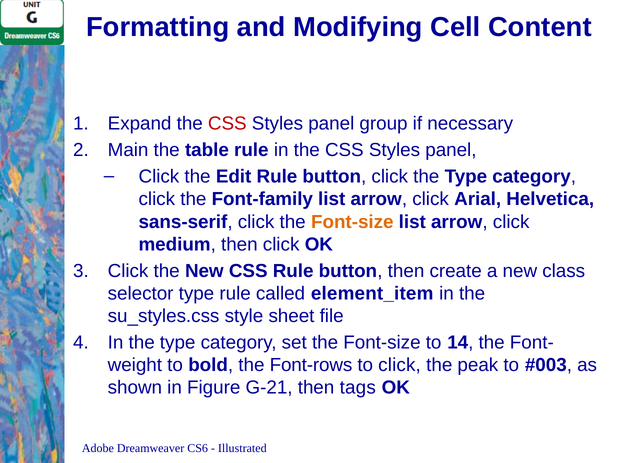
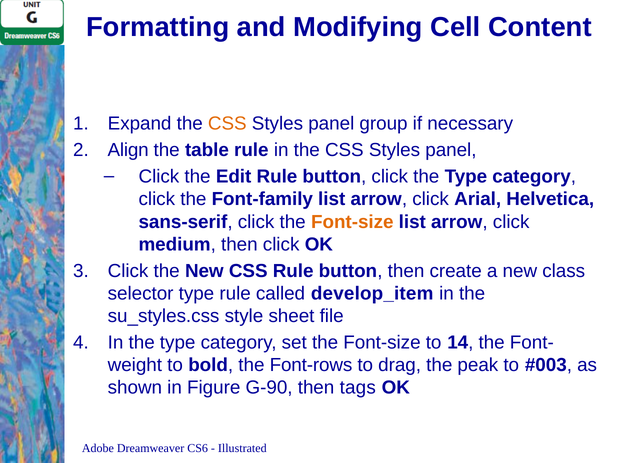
CSS at (227, 124) colour: red -> orange
Main: Main -> Align
element_item: element_item -> develop_item
to click: click -> drag
G-21: G-21 -> G-90
